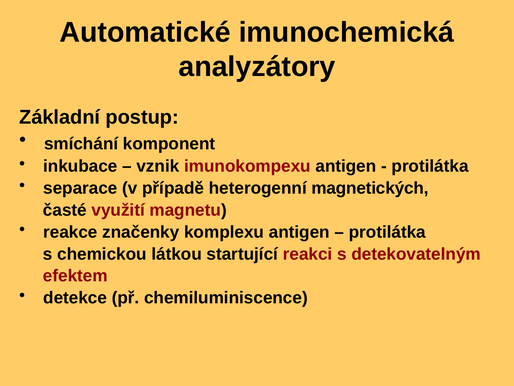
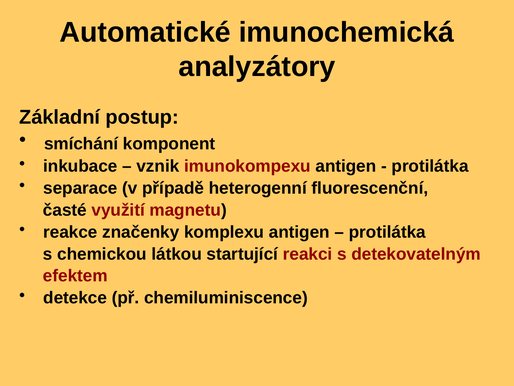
magnetických: magnetických -> fluorescenční
